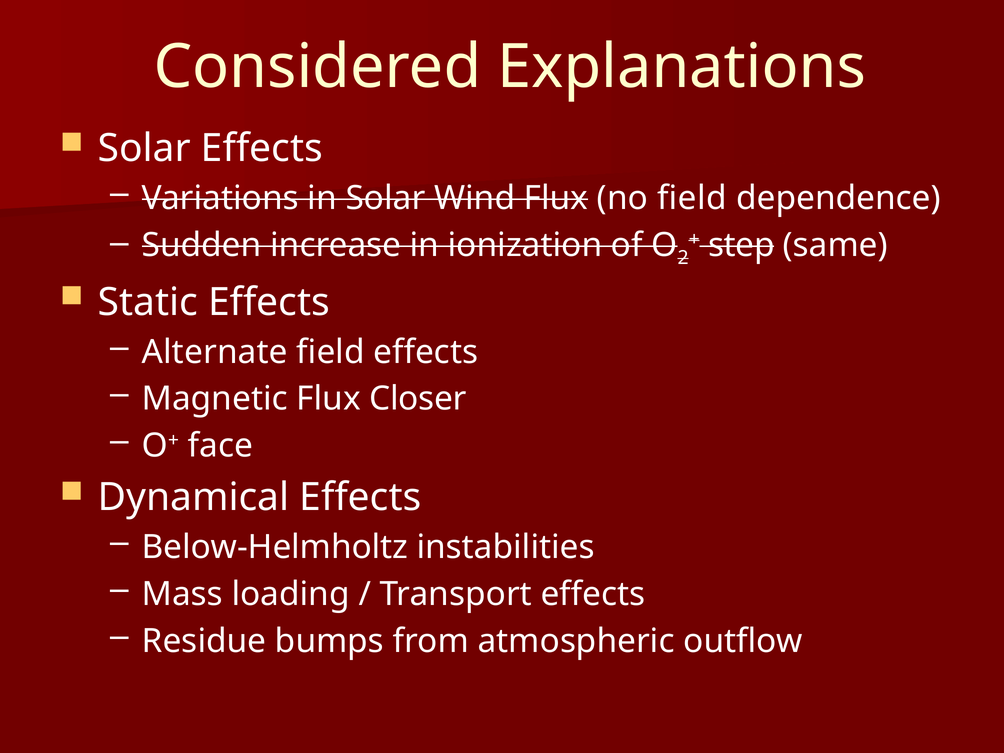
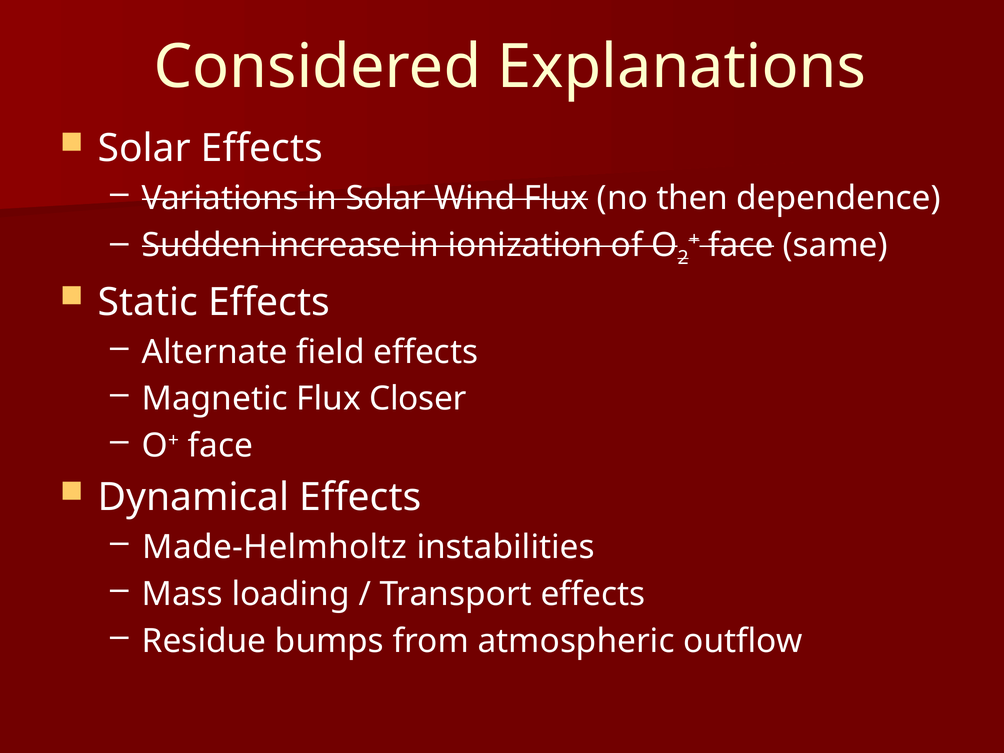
no field: field -> then
step at (741, 245): step -> face
Below-Helmholtz: Below-Helmholtz -> Made-Helmholtz
